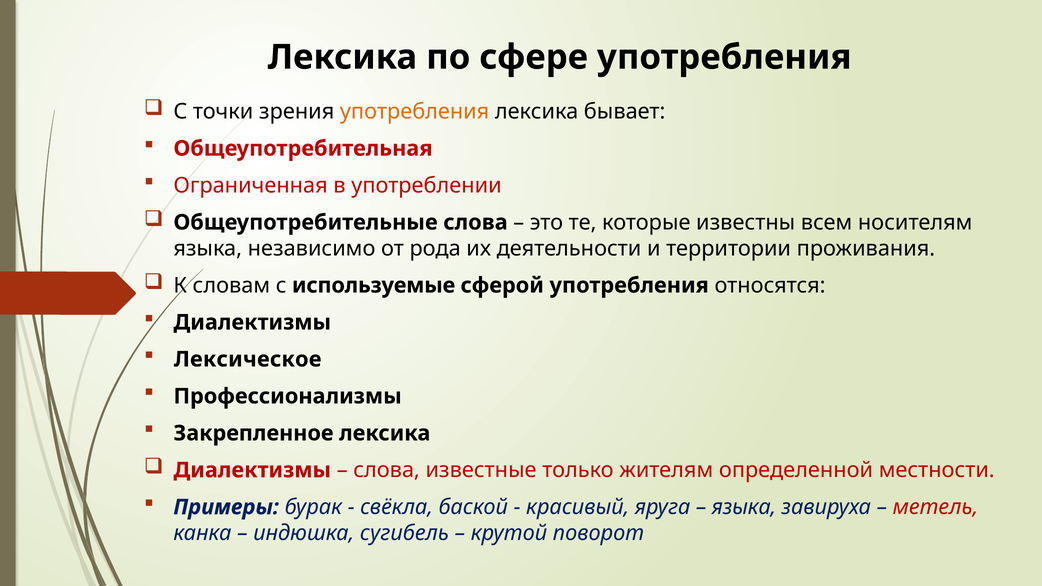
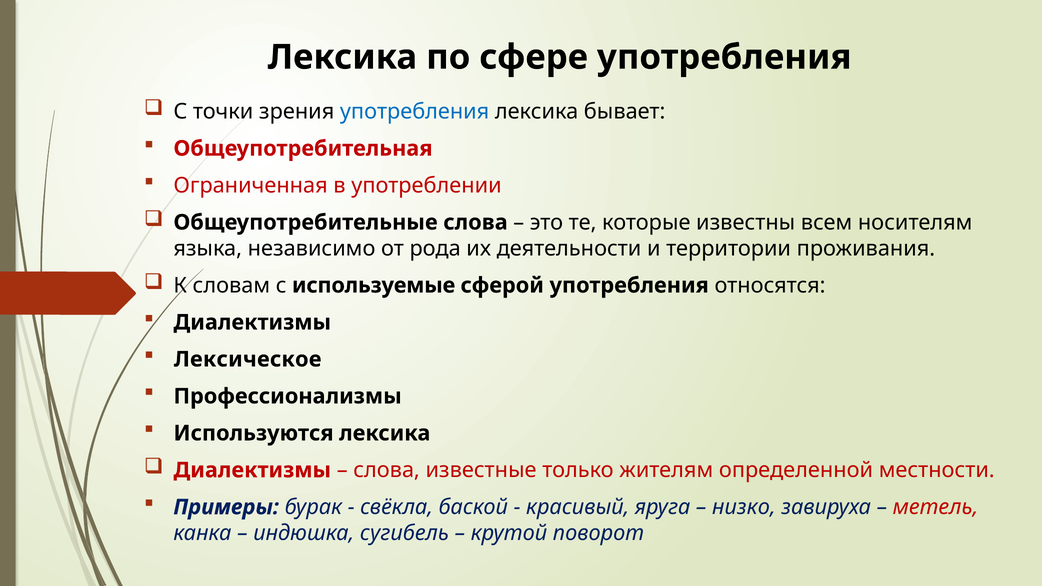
употребления at (415, 112) colour: orange -> blue
Закрепленное: Закрепленное -> Используются
языка at (744, 507): языка -> низко
